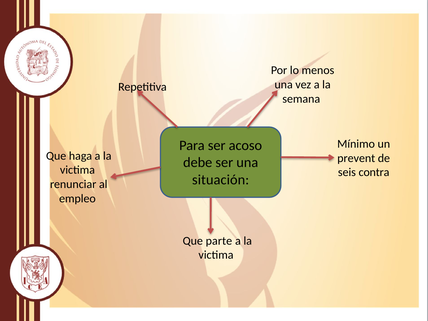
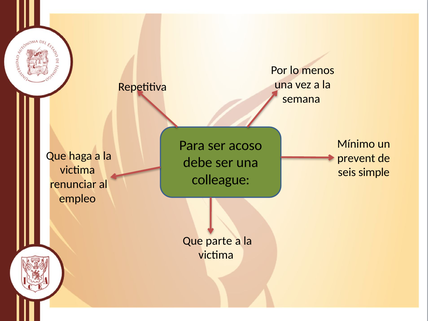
contra: contra -> simple
situación: situación -> colleague
